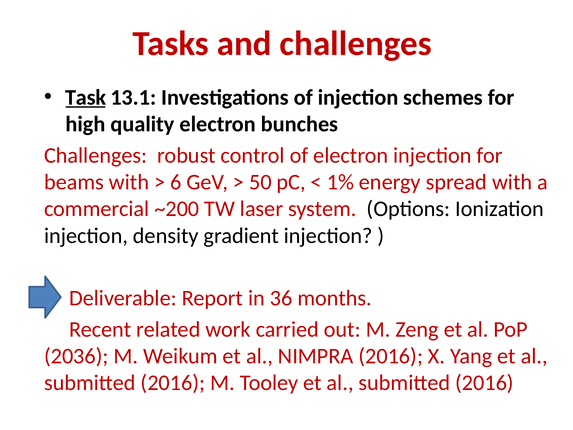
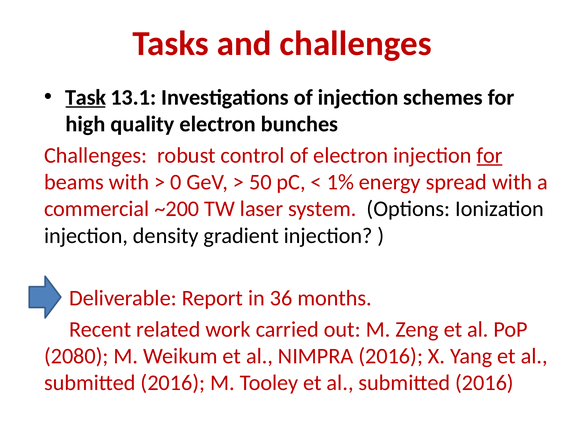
for at (490, 155) underline: none -> present
6: 6 -> 0
2036: 2036 -> 2080
